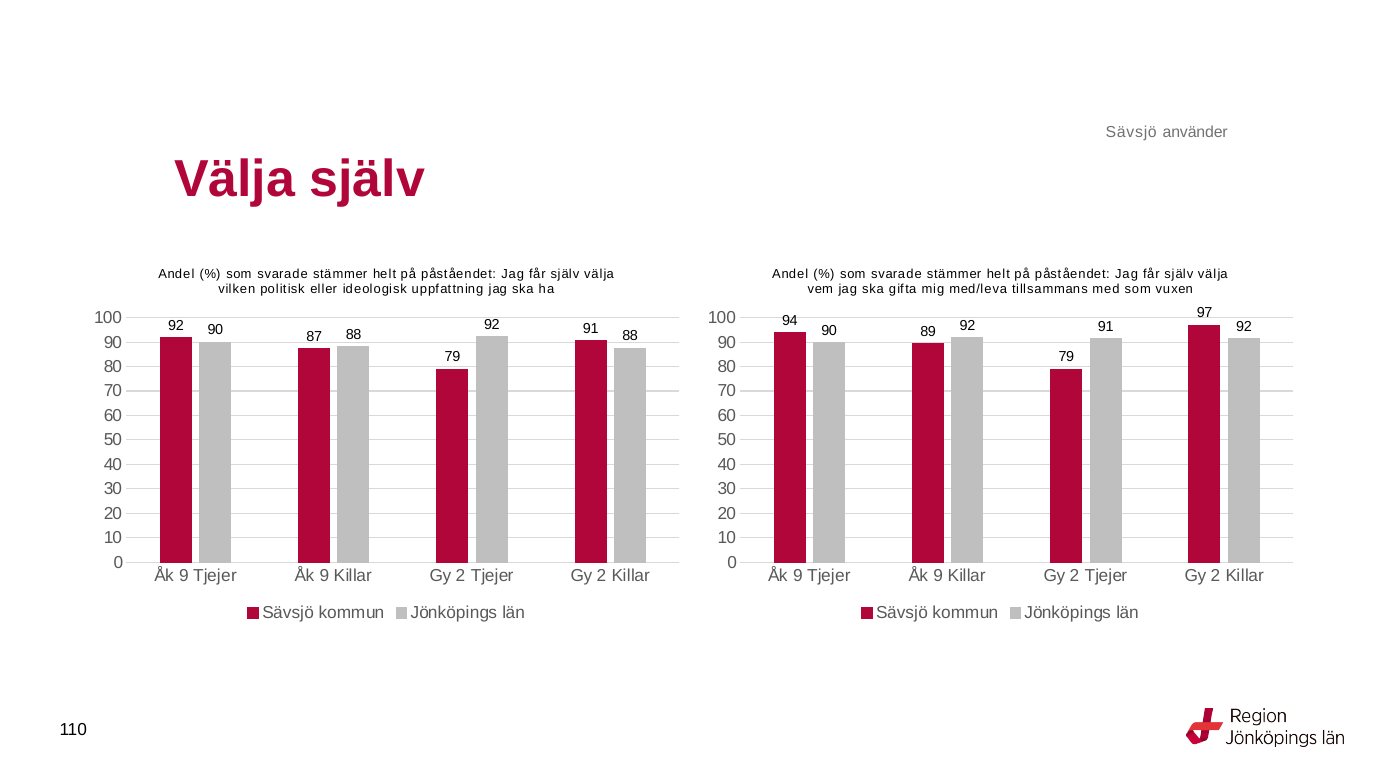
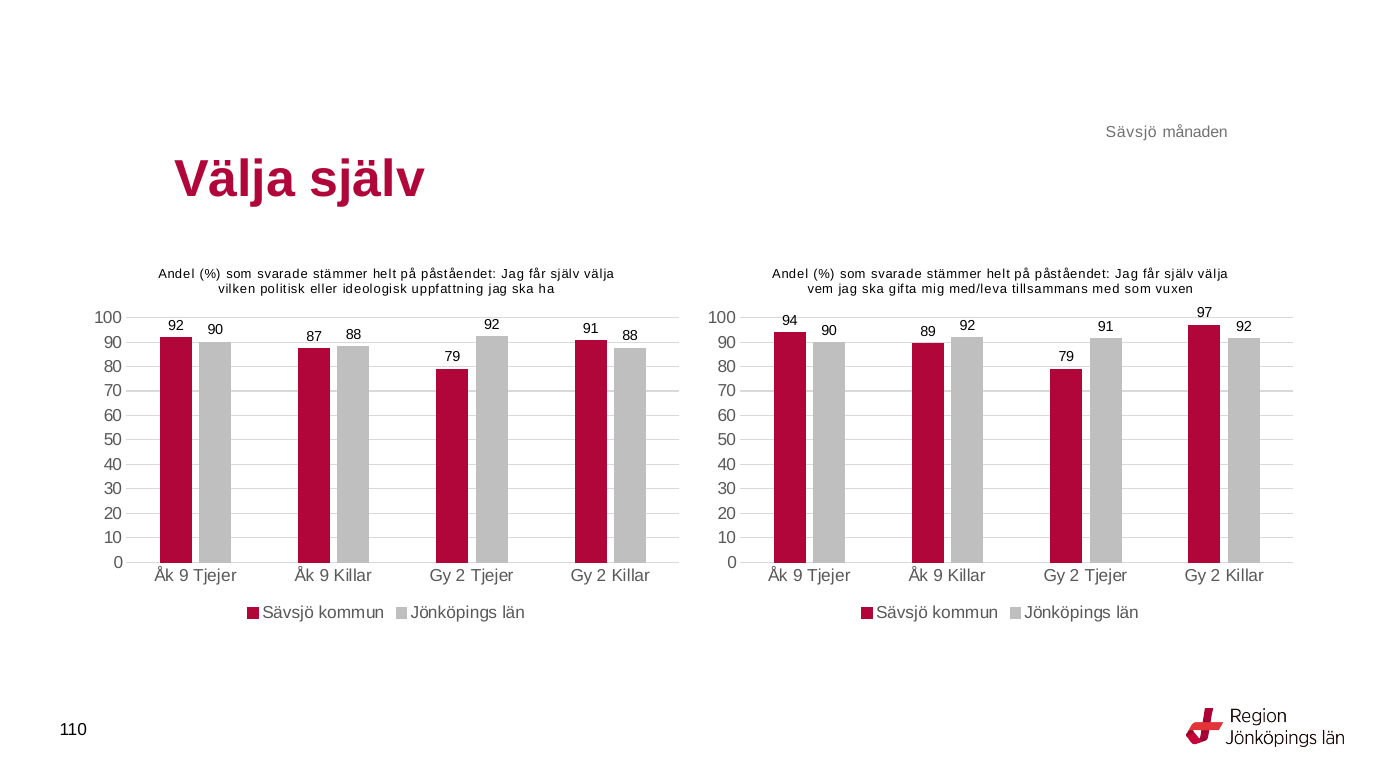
använder: använder -> månaden
